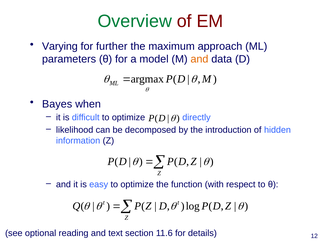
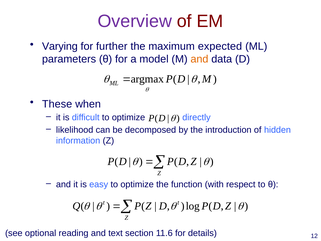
Overview colour: green -> purple
approach: approach -> expected
Bayes: Bayes -> These
